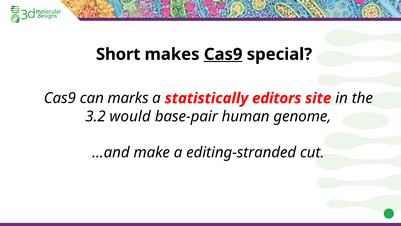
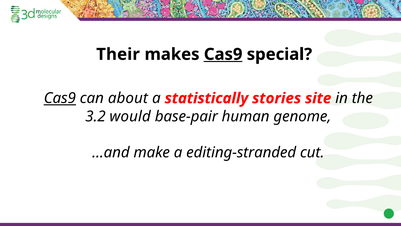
Short: Short -> Their
Cas9 at (60, 98) underline: none -> present
marks: marks -> about
editors: editors -> stories
